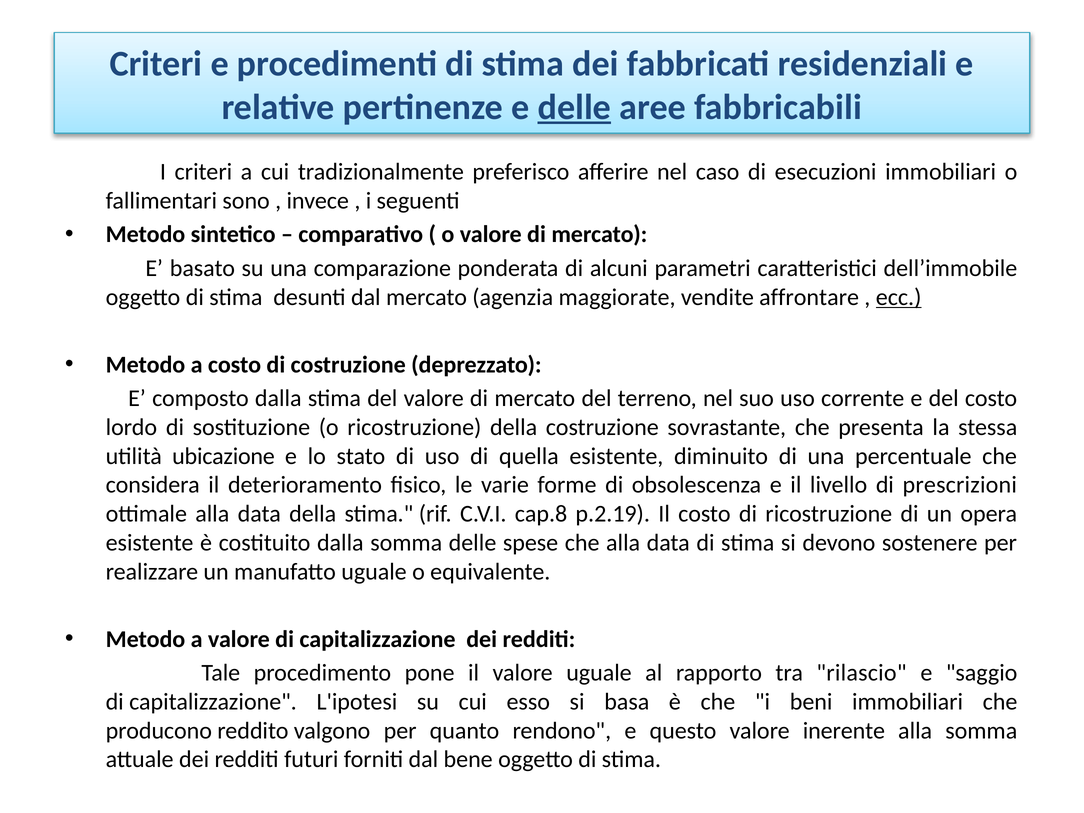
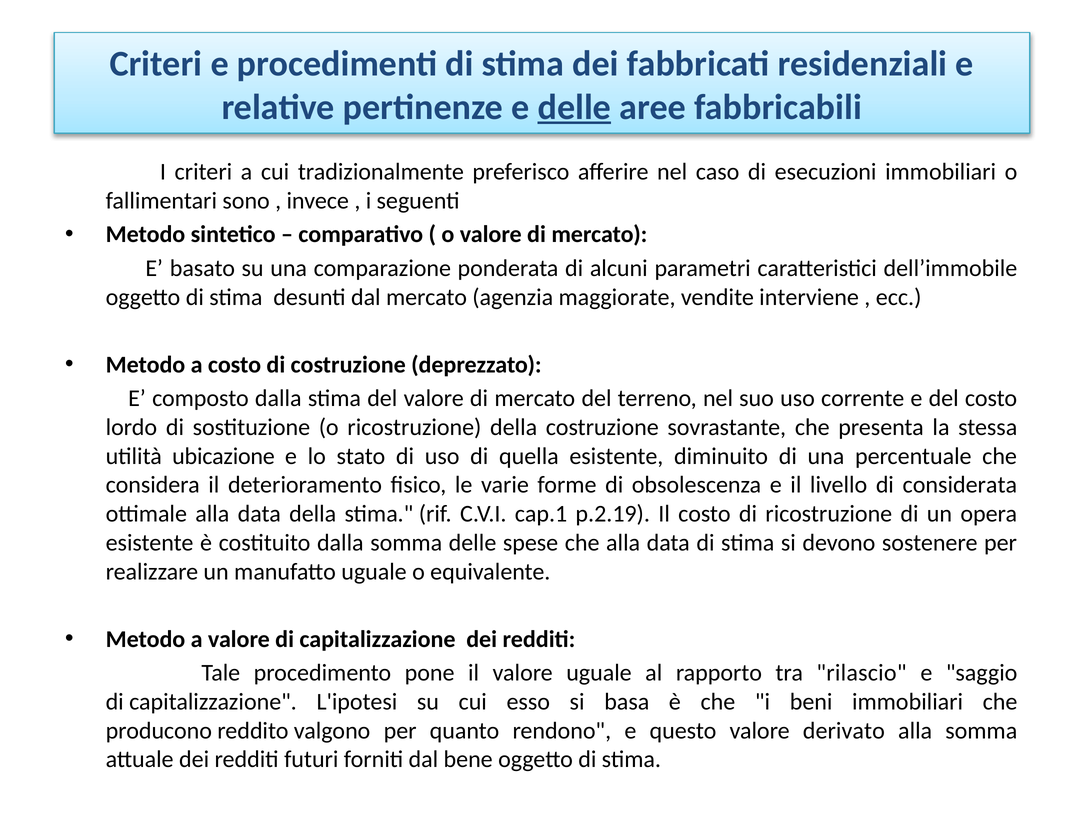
affrontare: affrontare -> interviene
ecc underline: present -> none
prescrizioni: prescrizioni -> considerata
cap.8: cap.8 -> cap.1
inerente: inerente -> derivato
